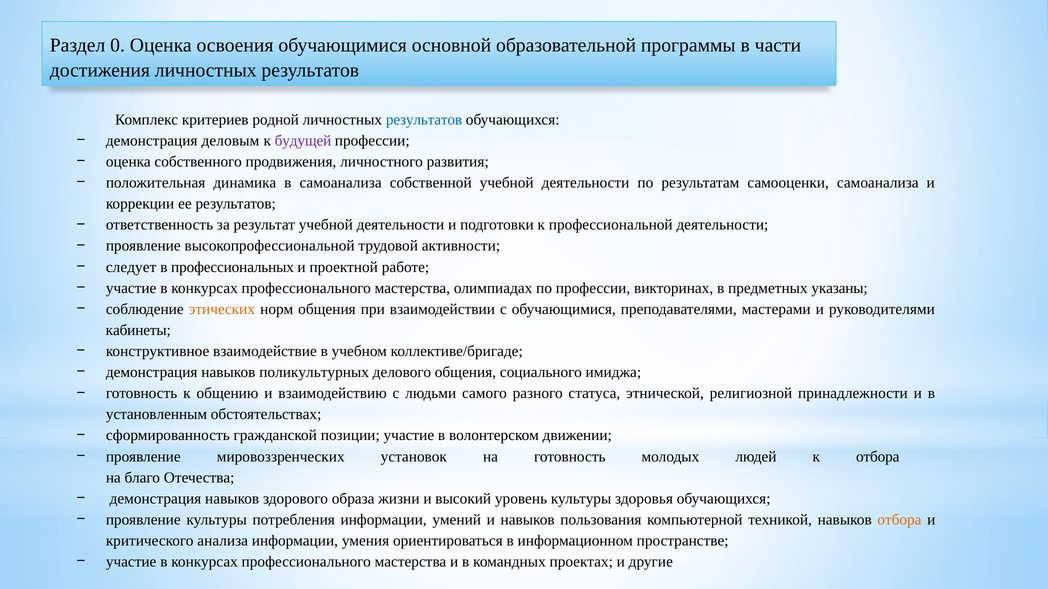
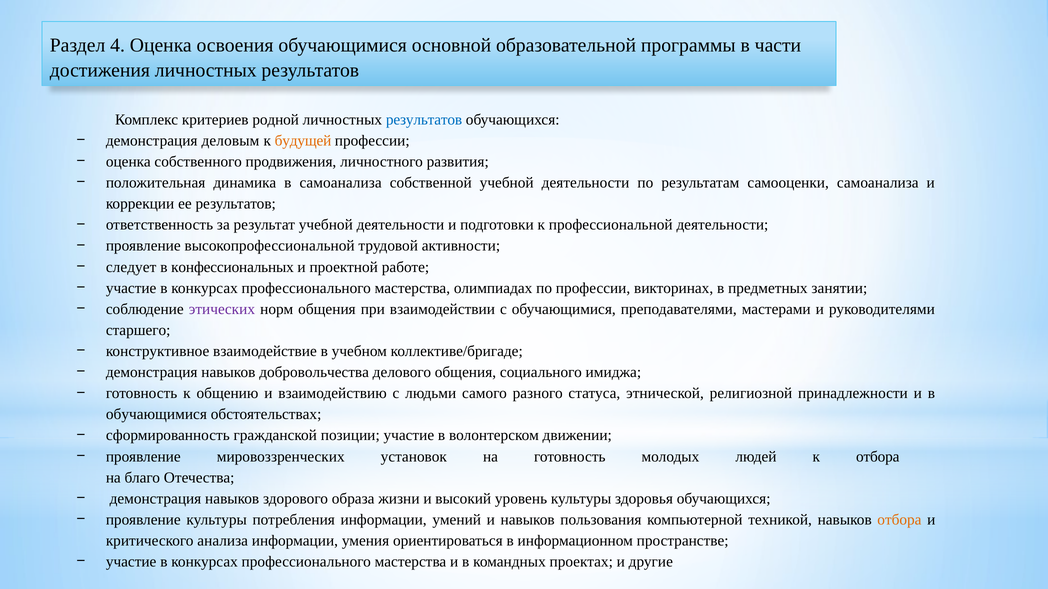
0: 0 -> 4
будущей colour: purple -> orange
профессиональных: профессиональных -> конфессиональных
указаны: указаны -> занятии
этических colour: orange -> purple
кабинеты: кабинеты -> старшего
поликультурных: поликультурных -> добровольчества
установленным at (156, 415): установленным -> обучающимися
